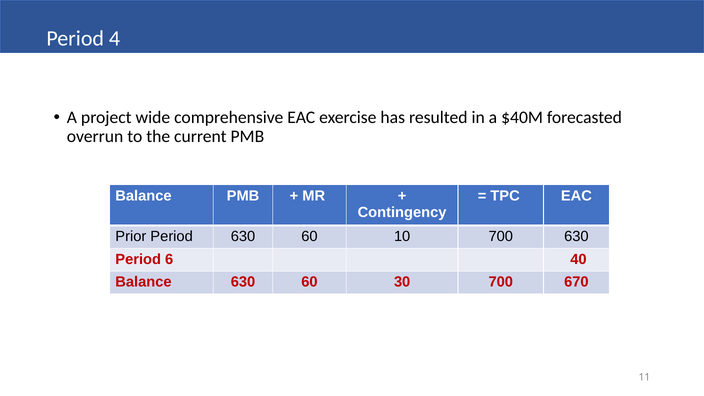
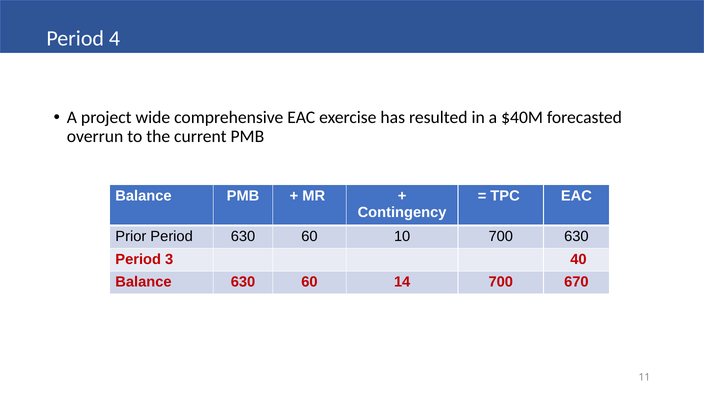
6: 6 -> 3
30: 30 -> 14
